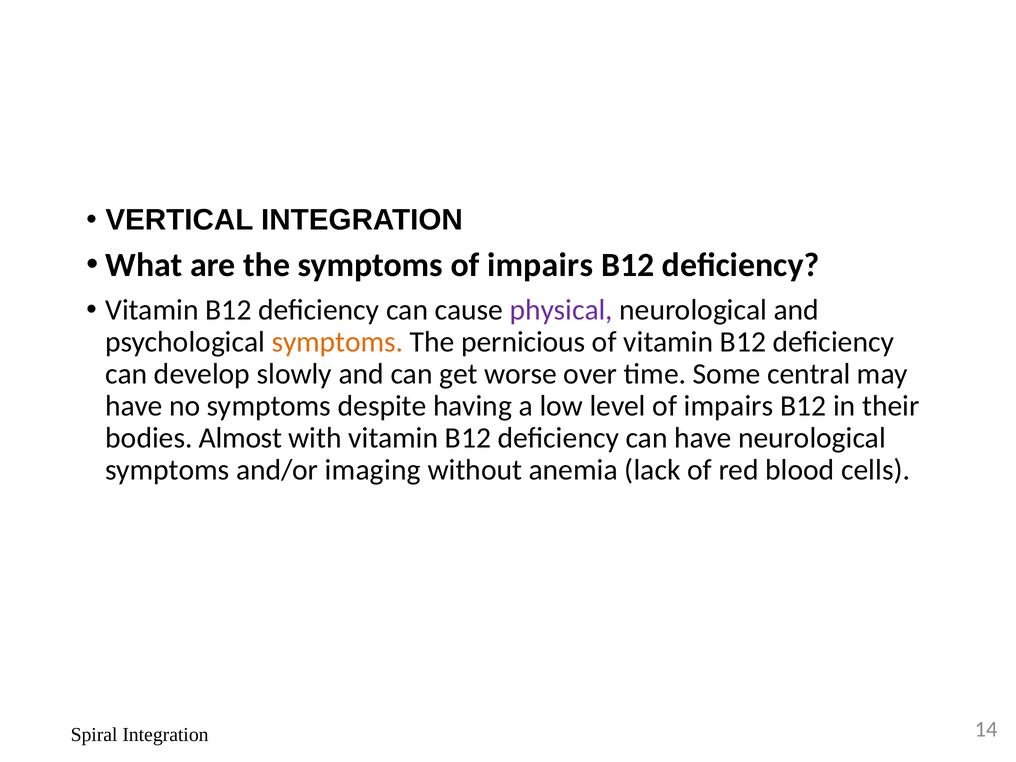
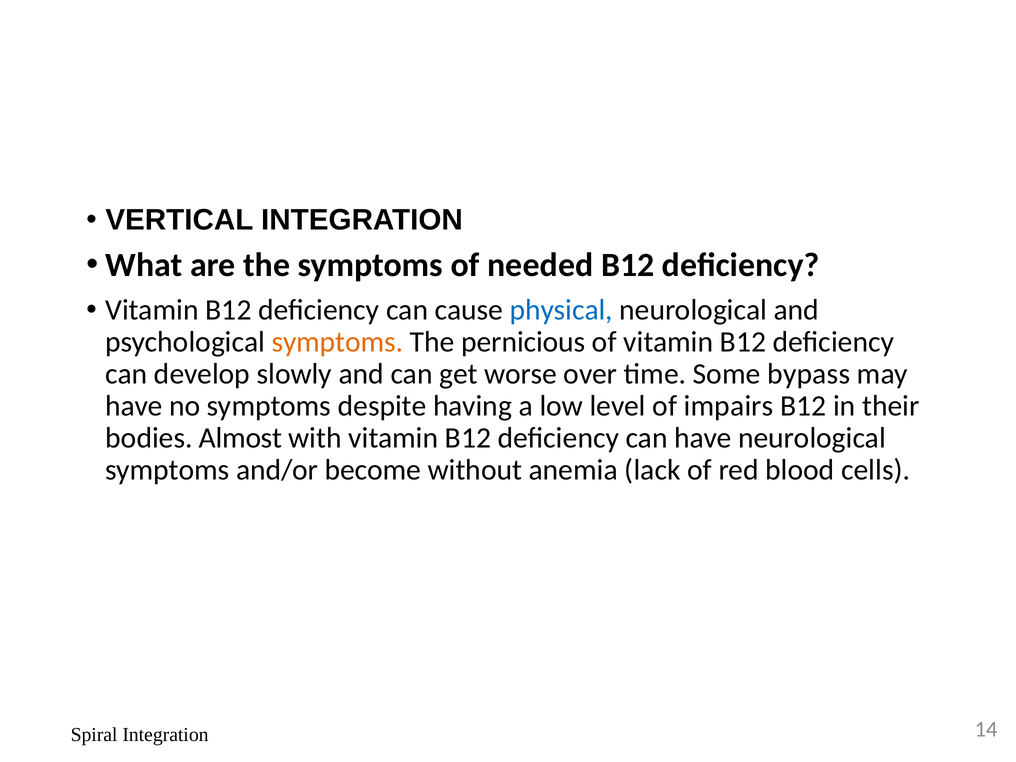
symptoms of impairs: impairs -> needed
physical colour: purple -> blue
central: central -> bypass
imaging: imaging -> become
